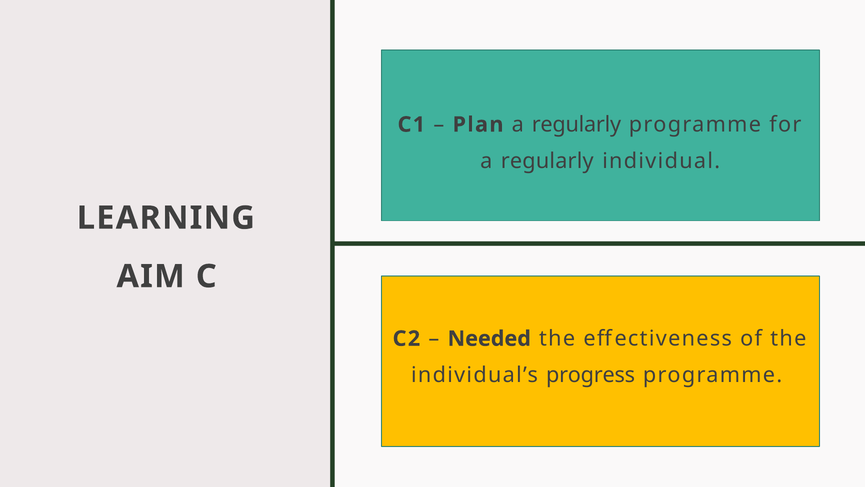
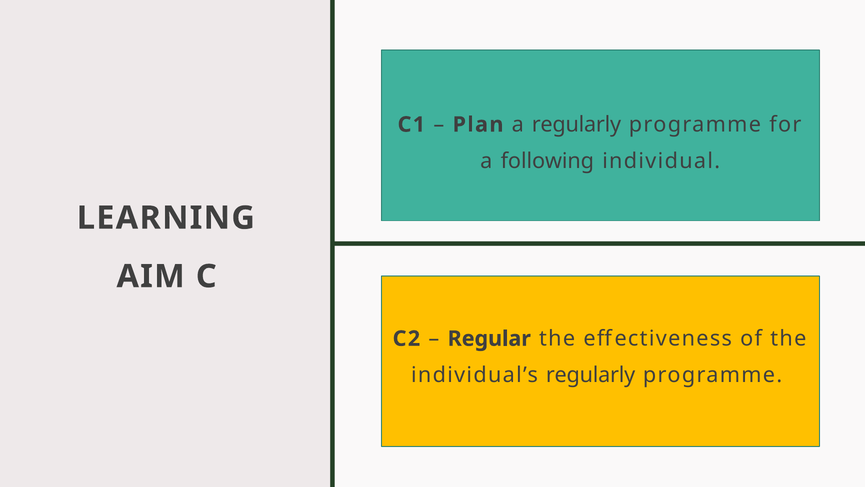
regularly at (547, 161): regularly -> following
Needed: Needed -> Regular
individual’s progress: progress -> regularly
